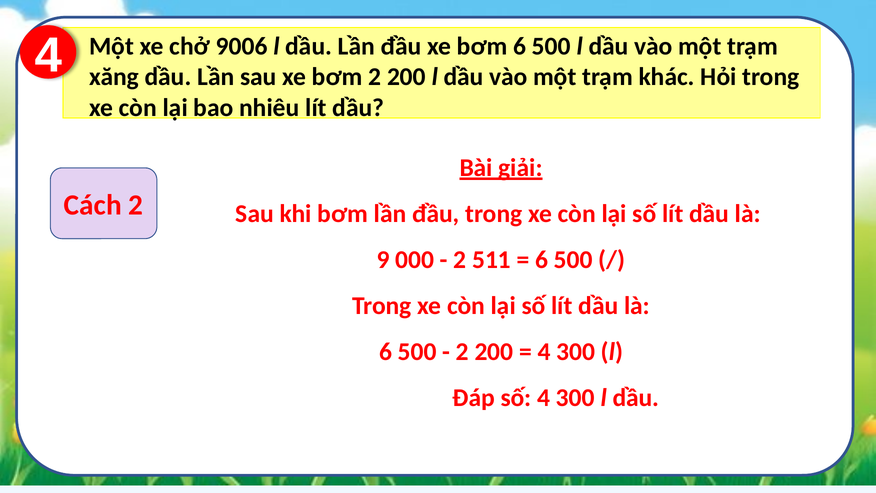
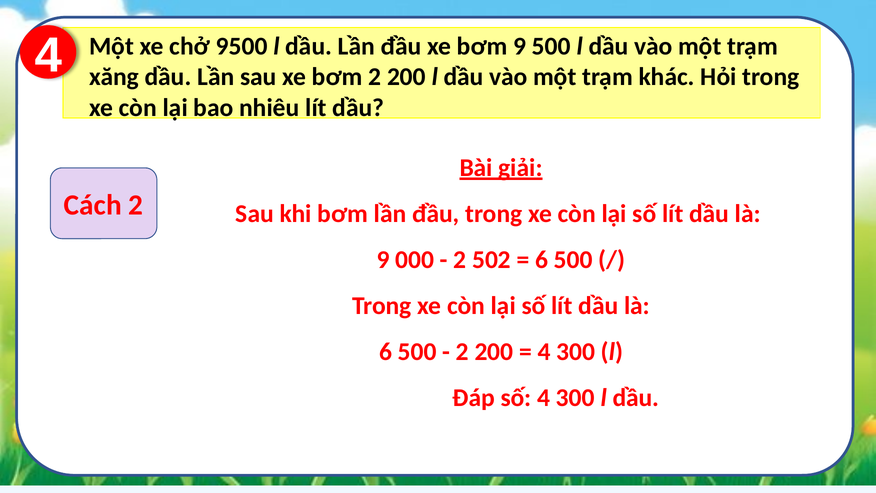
9006: 9006 -> 9500
bơm 6: 6 -> 9
511: 511 -> 502
